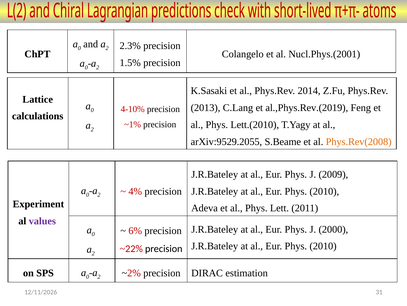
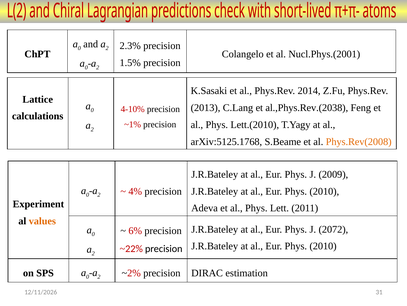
al.,Phys.Rev.(2019: al.,Phys.Rev.(2019 -> al.,Phys.Rev.(2038
arXiv:9529.2055: arXiv:9529.2055 -> arXiv:5125.1768
values colour: purple -> orange
2000: 2000 -> 2072
